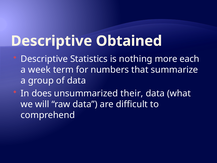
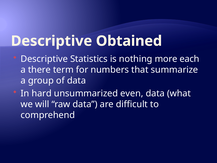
week: week -> there
does: does -> hard
their: their -> even
